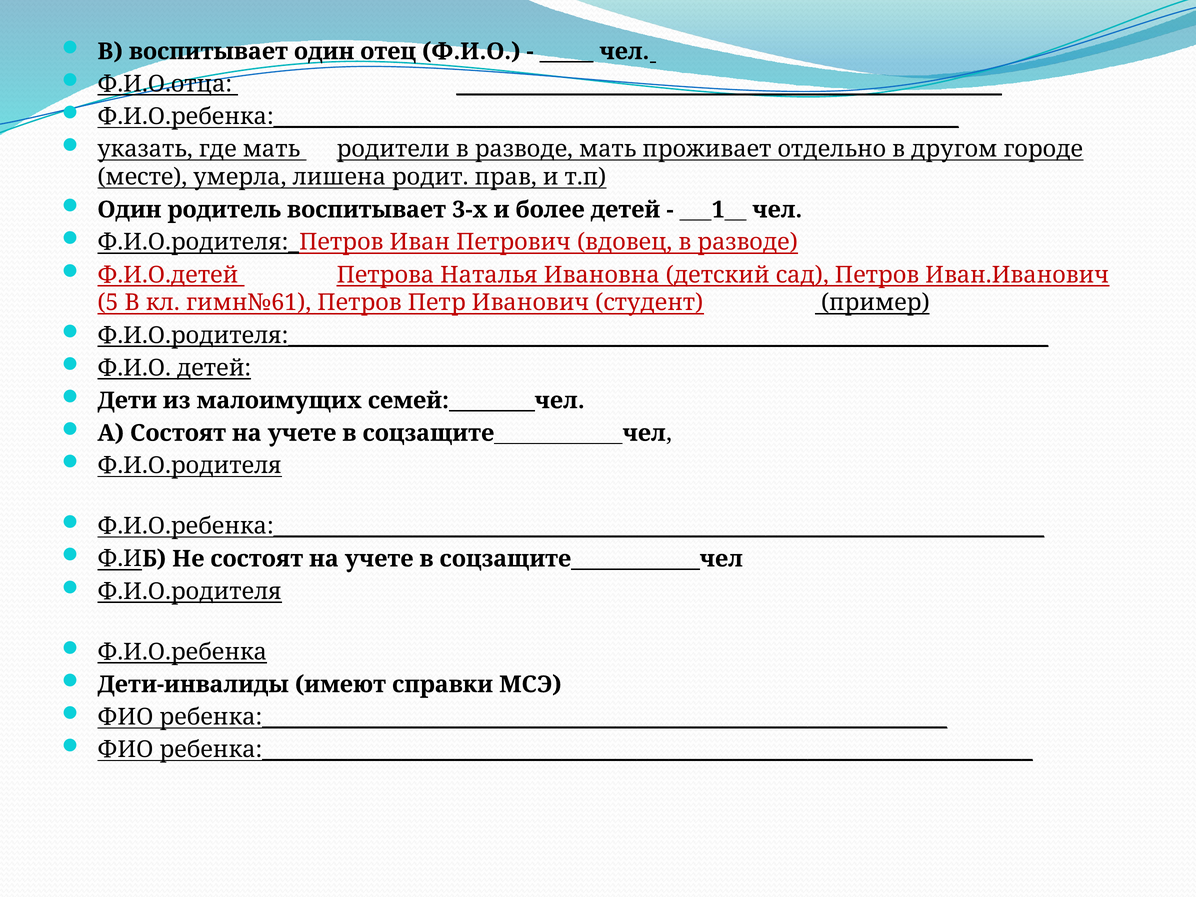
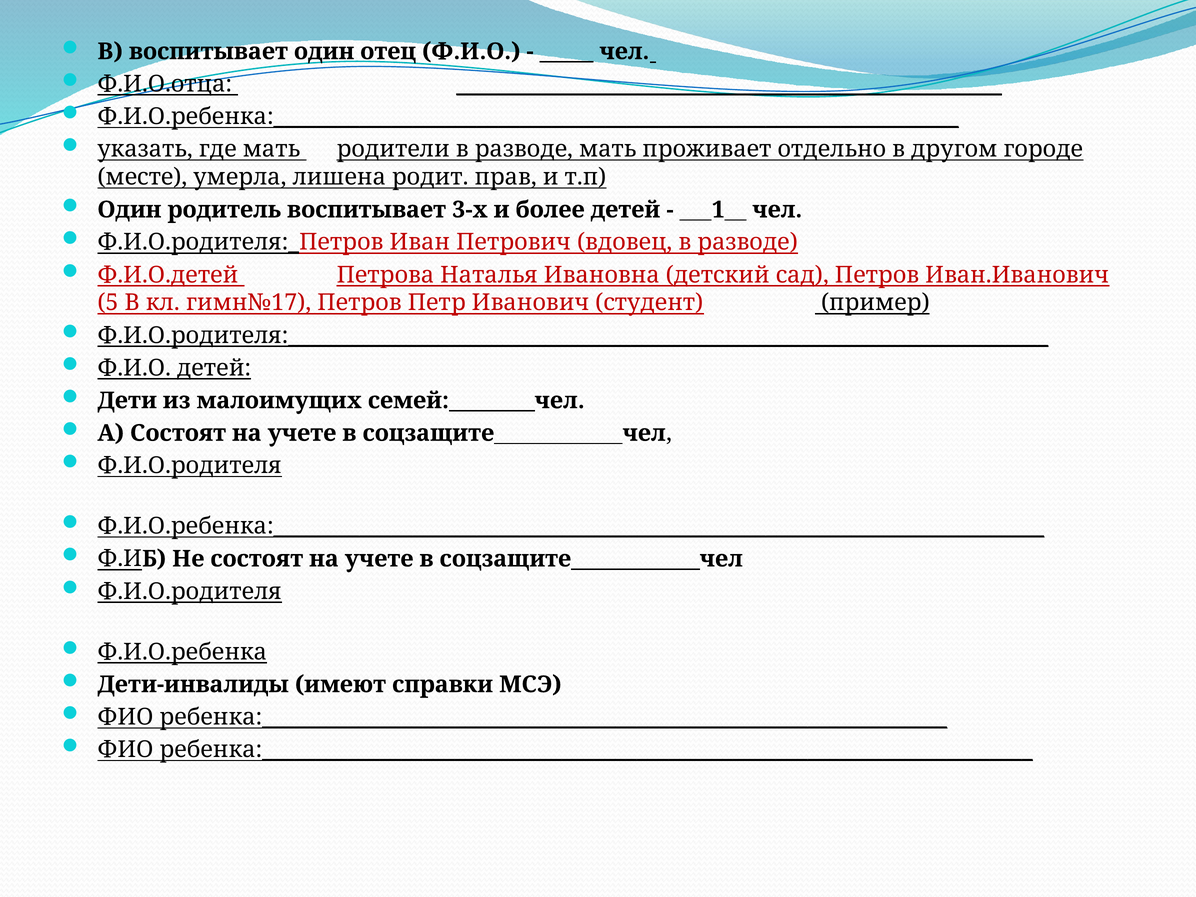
гимн№61: гимн№61 -> гимн№17
